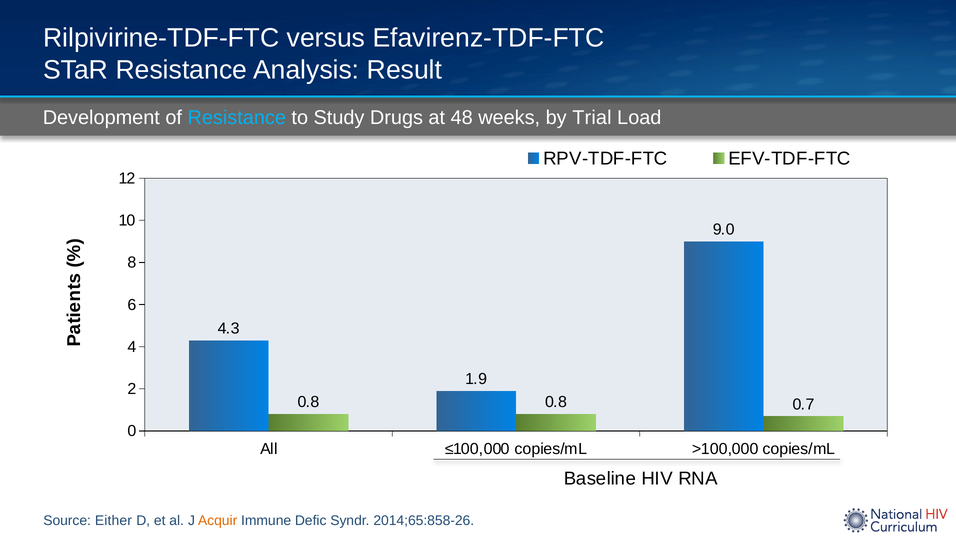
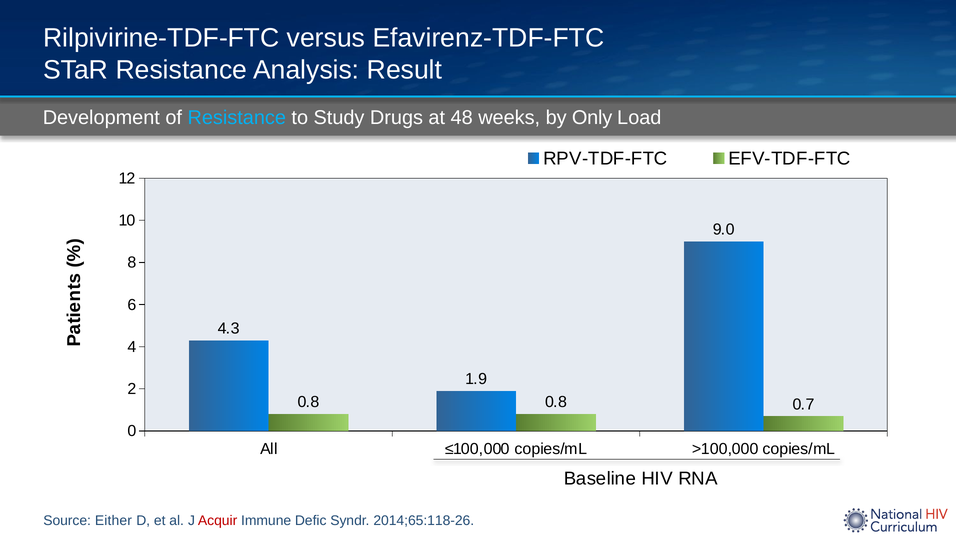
Trial: Trial -> Only
Acquir colour: orange -> red
2014;65:858-26: 2014;65:858-26 -> 2014;65:118-26
